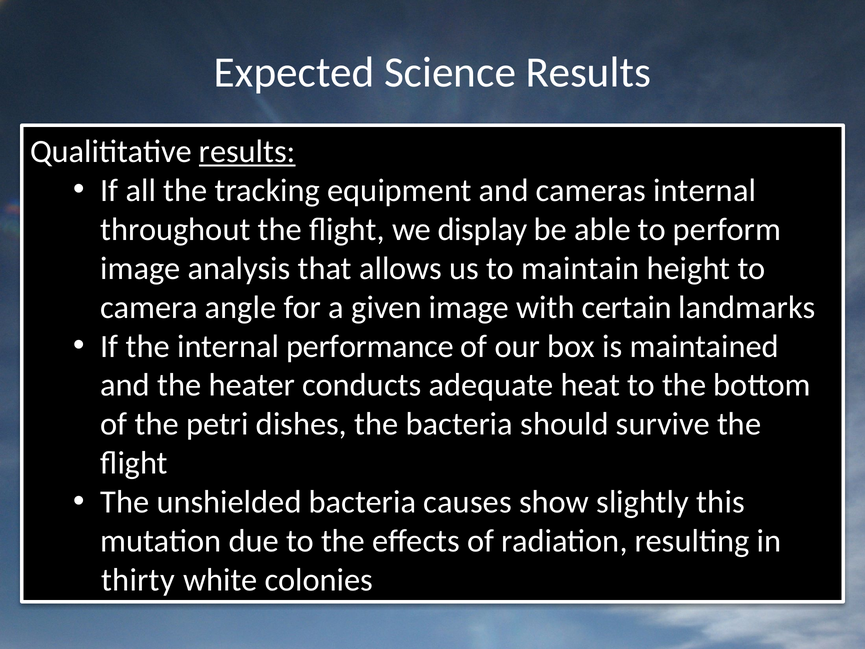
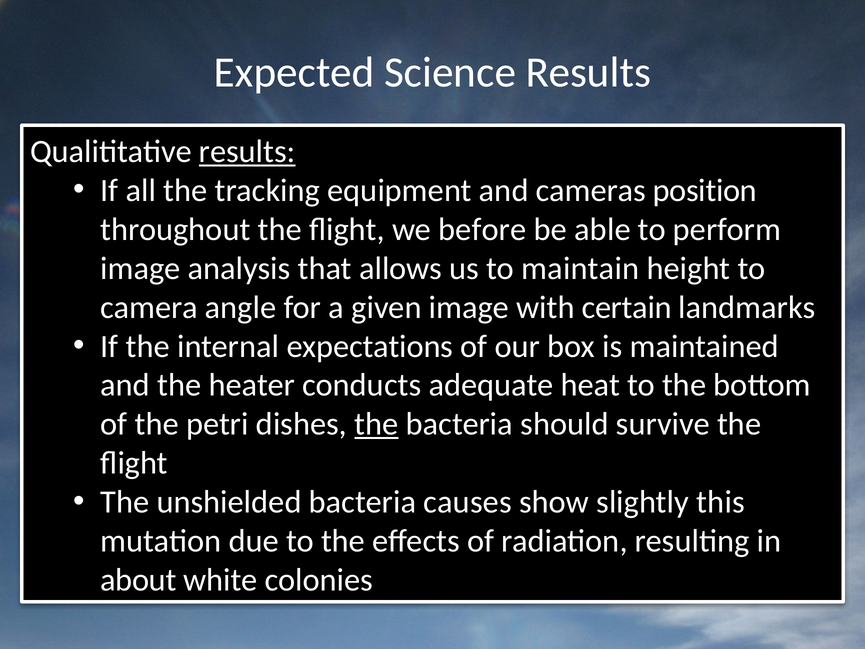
cameras internal: internal -> position
display: display -> before
performance: performance -> expectations
the at (376, 424) underline: none -> present
thirty: thirty -> about
